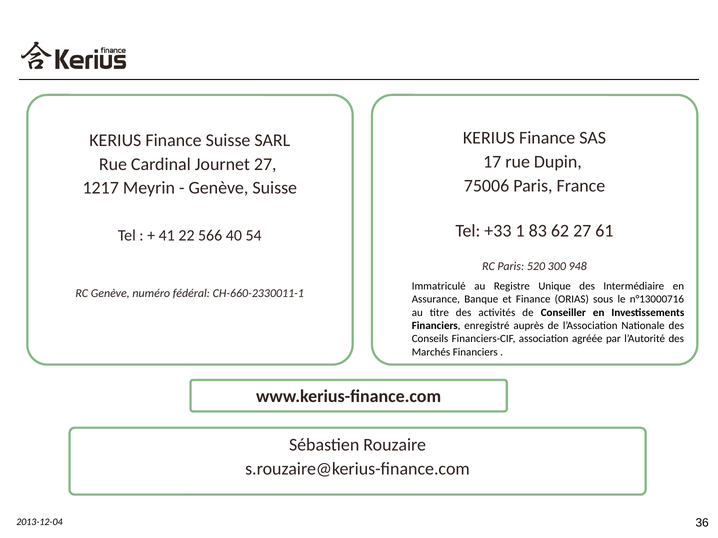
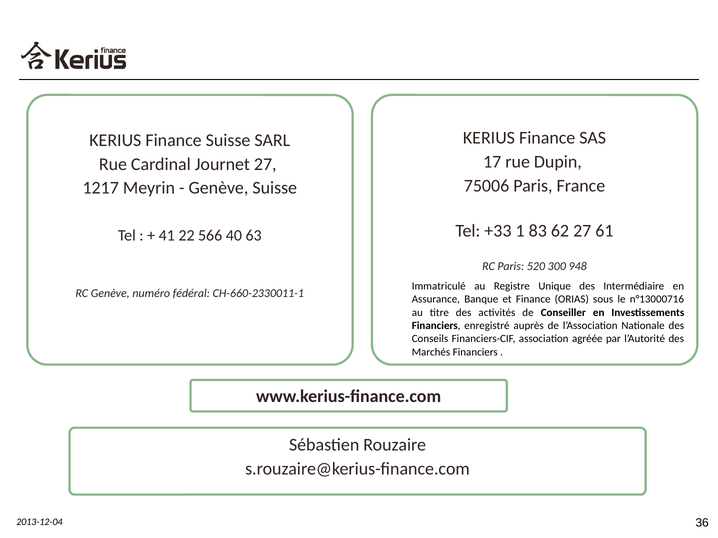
54: 54 -> 63
